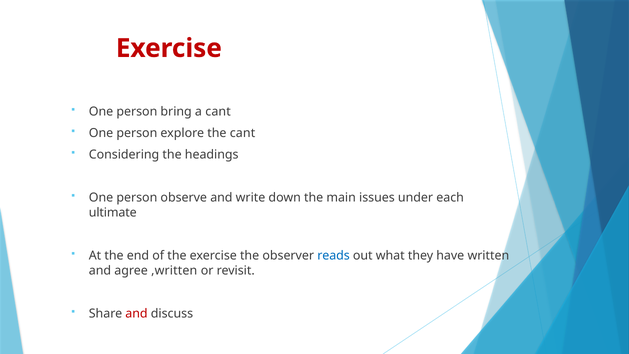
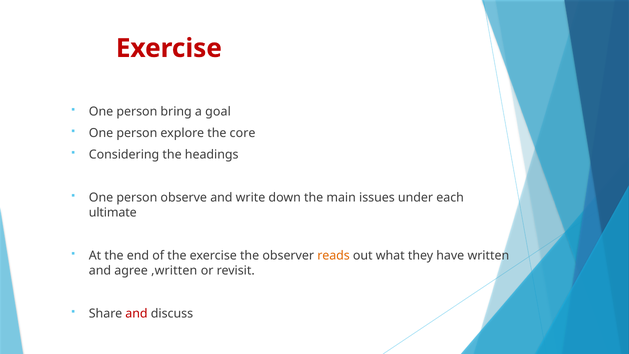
a cant: cant -> goal
the cant: cant -> core
reads colour: blue -> orange
